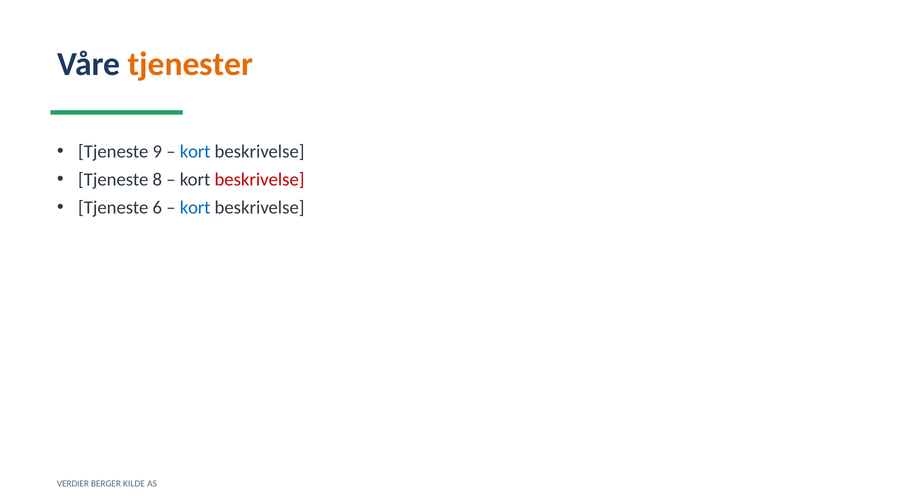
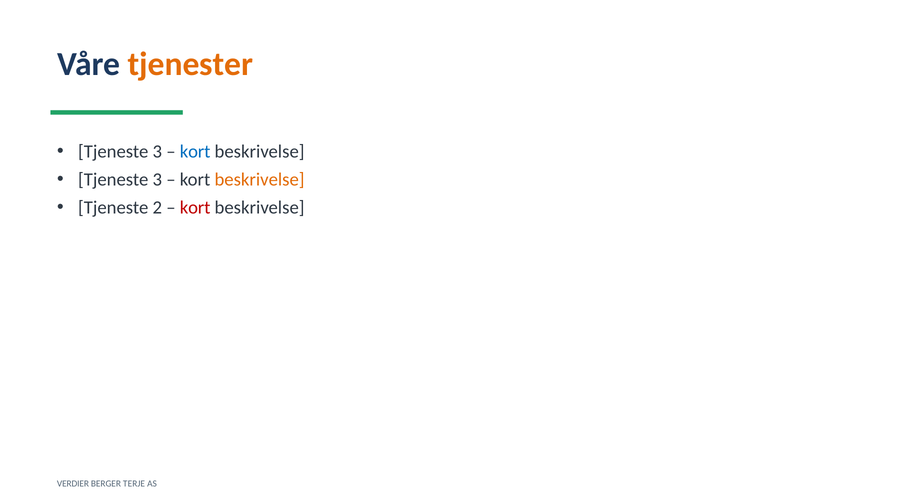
9 at (157, 152): 9 -> 3
8 at (157, 180): 8 -> 3
beskrivelse at (260, 180) colour: red -> orange
6: 6 -> 2
kort at (195, 208) colour: blue -> red
KILDE: KILDE -> TERJE
